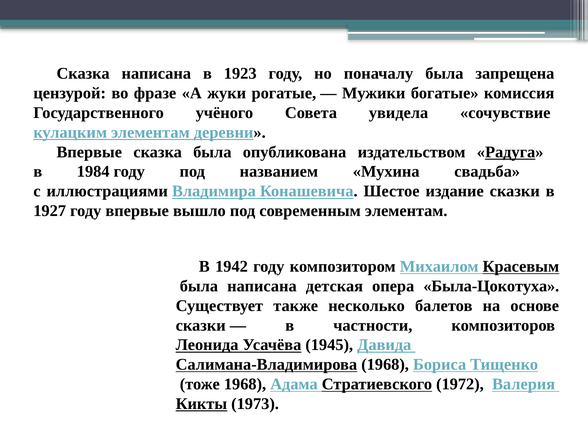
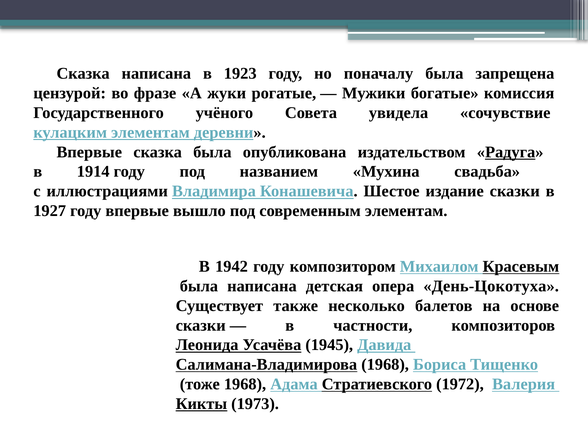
1984: 1984 -> 1914
Была-Цокотуха: Была-Цокотуха -> День-Цокотуха
